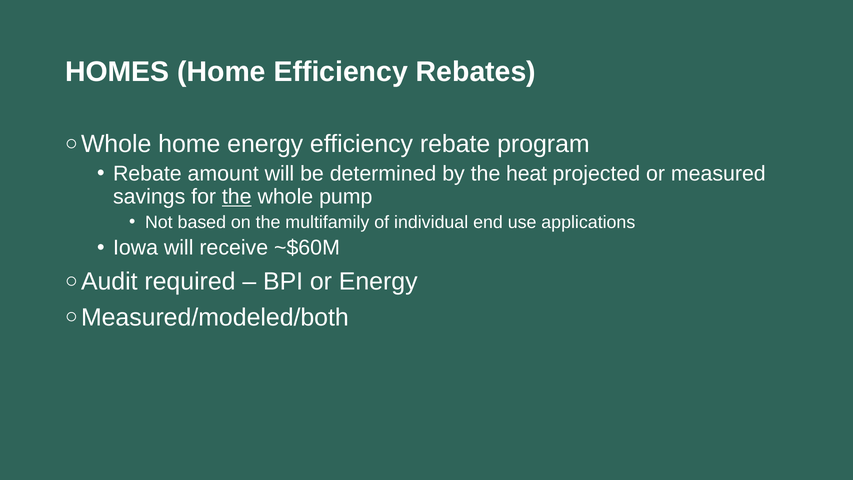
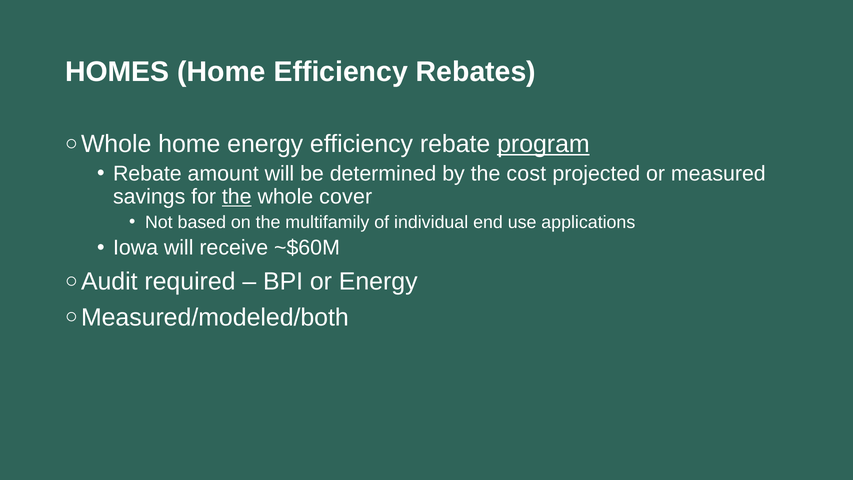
program underline: none -> present
heat: heat -> cost
pump: pump -> cover
